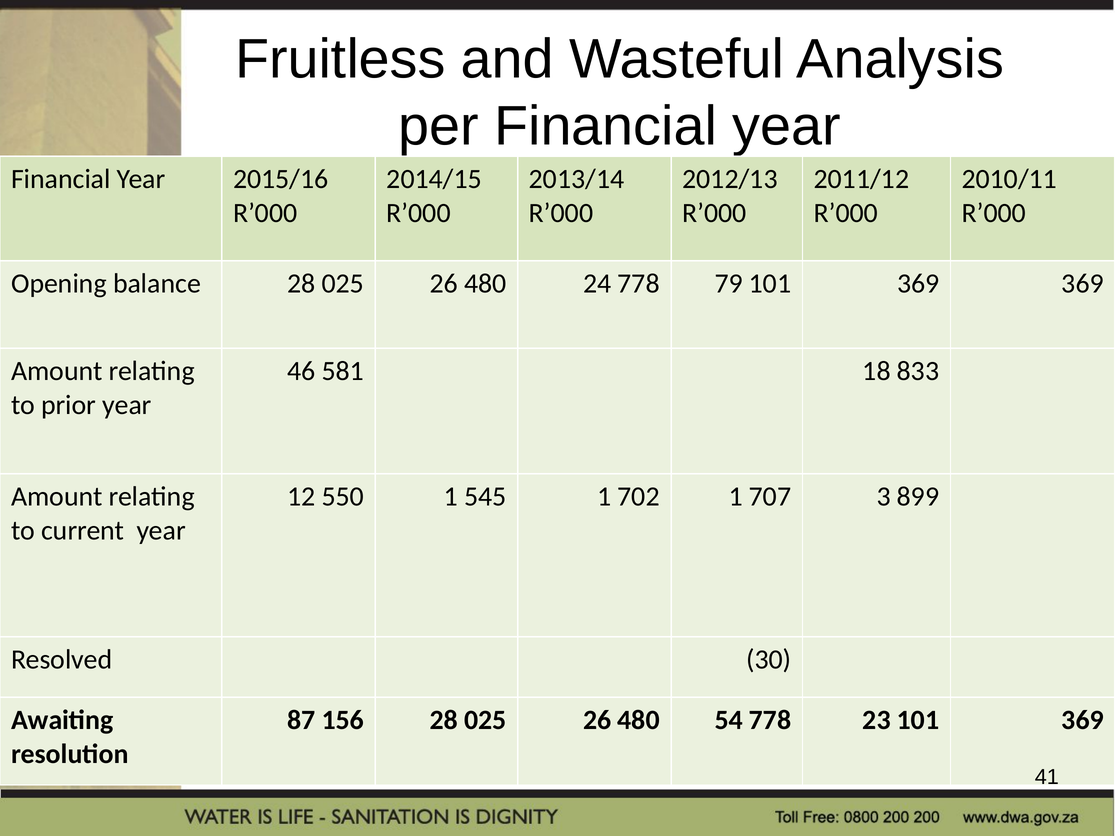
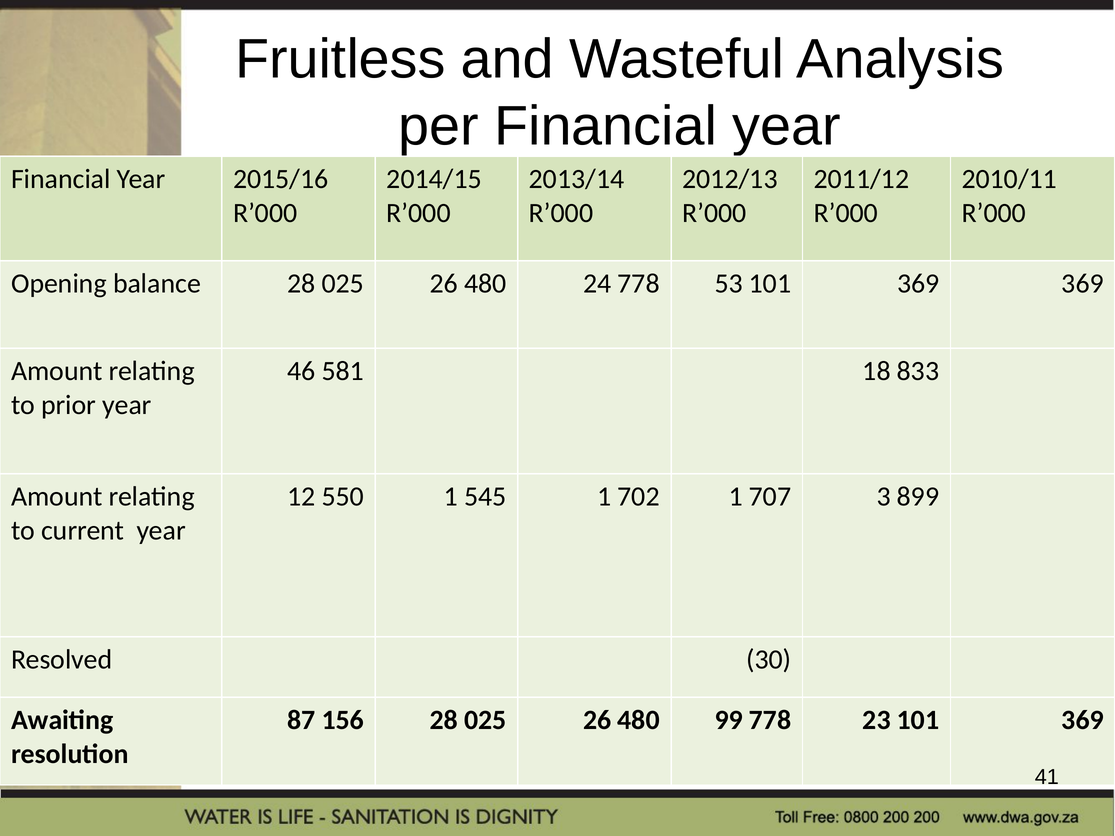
79: 79 -> 53
54: 54 -> 99
